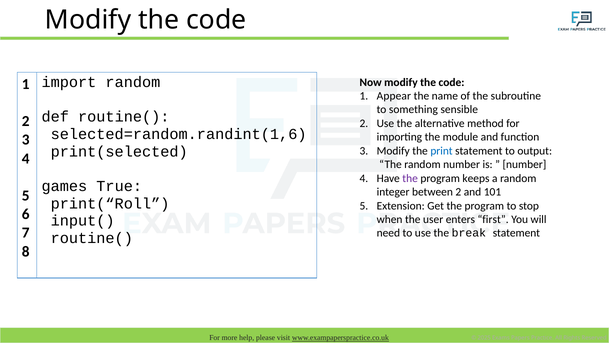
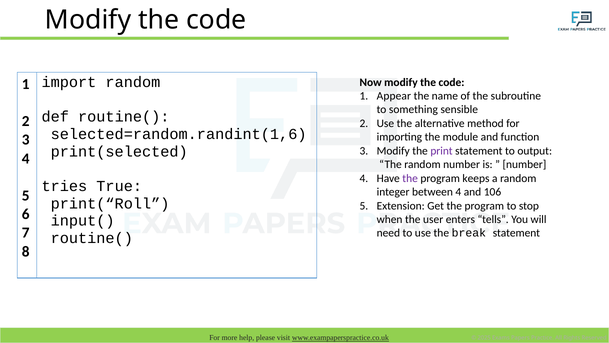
print colour: blue -> purple
games: games -> tries
between 2: 2 -> 4
101: 101 -> 106
first: first -> tells
